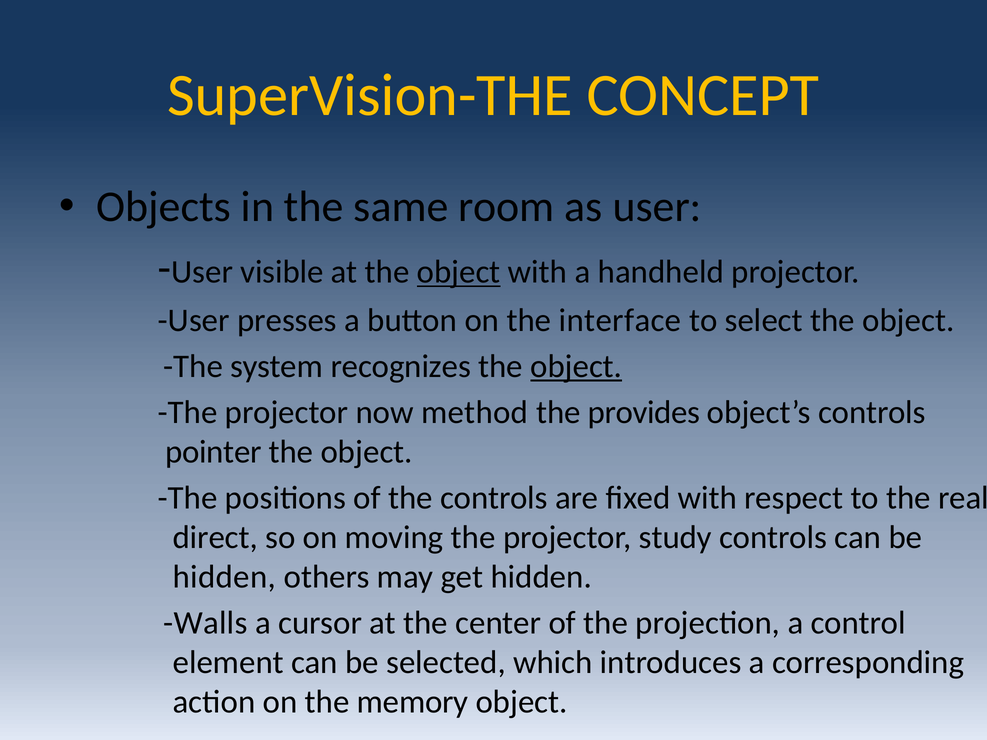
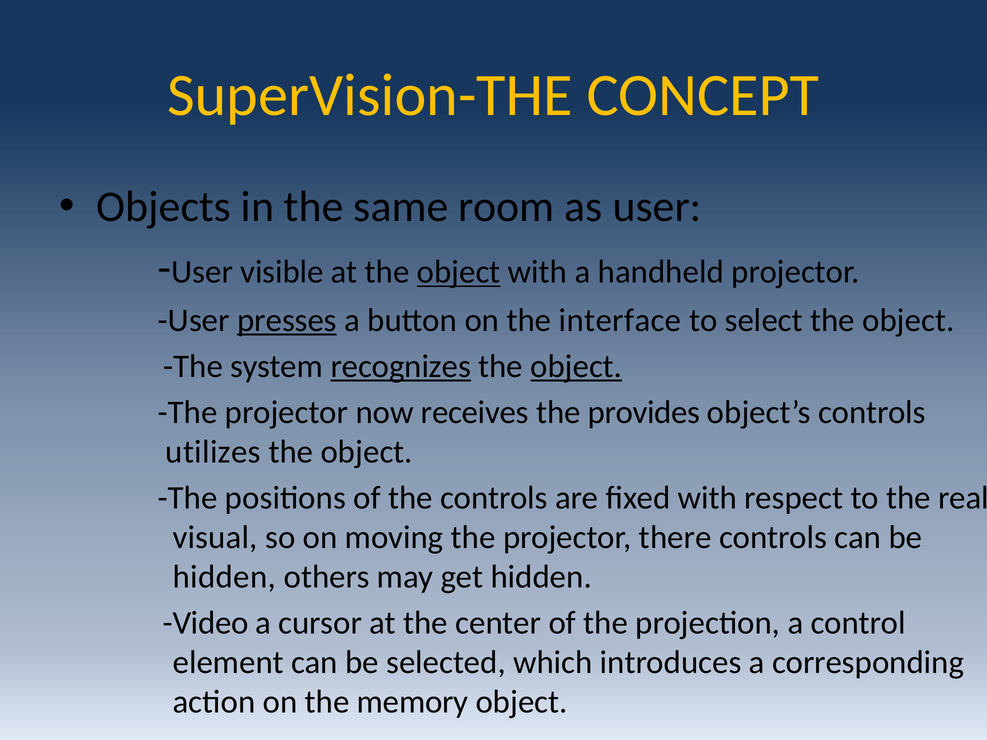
presses underline: none -> present
recognizes underline: none -> present
method: method -> receives
pointer: pointer -> utilizes
direct: direct -> visual
study: study -> there
Walls: Walls -> Video
